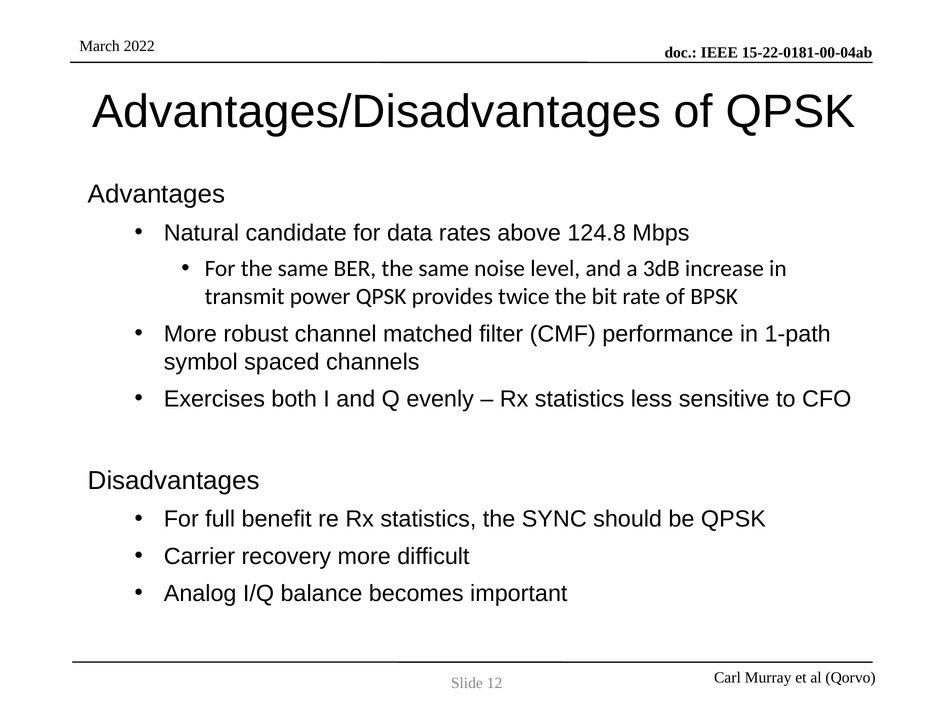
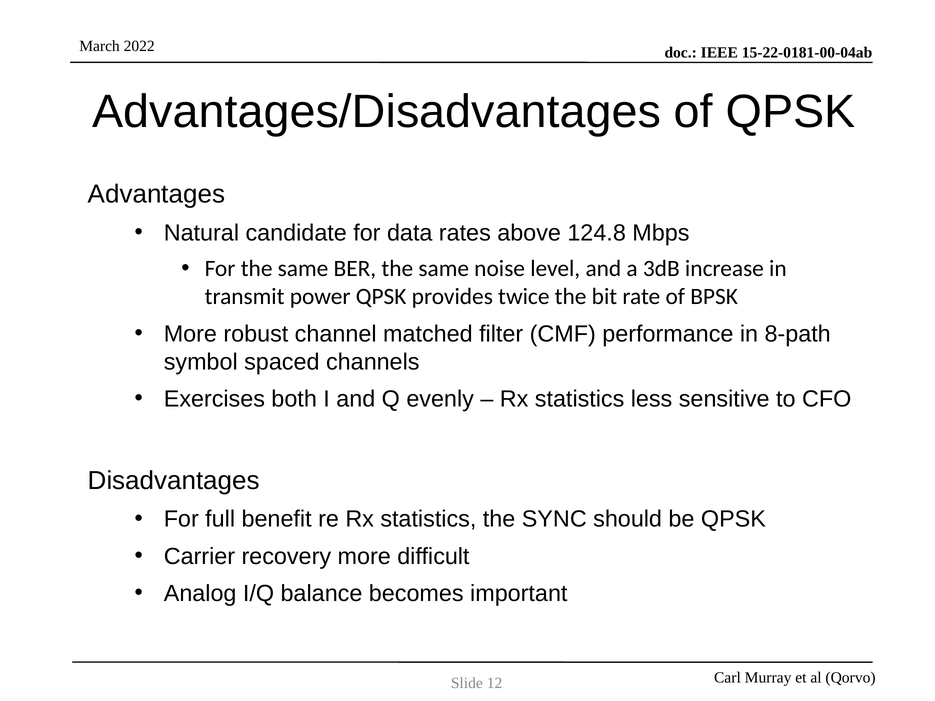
1-path: 1-path -> 8-path
